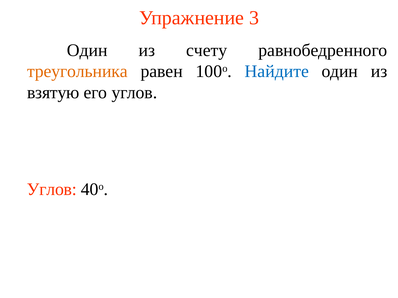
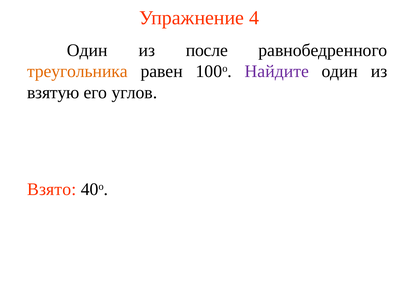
3: 3 -> 4
счету: счету -> после
Найдите colour: blue -> purple
Углов at (52, 190): Углов -> Взято
